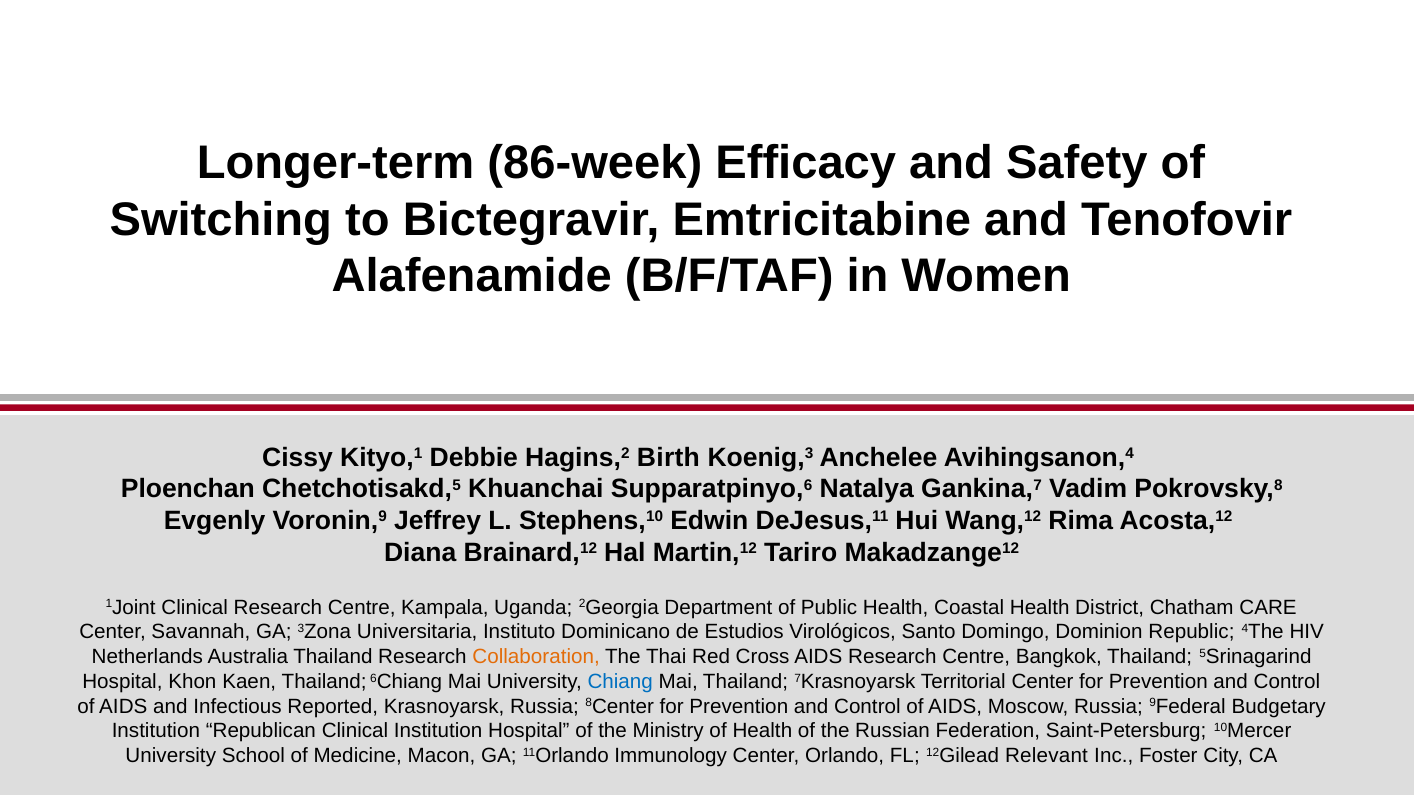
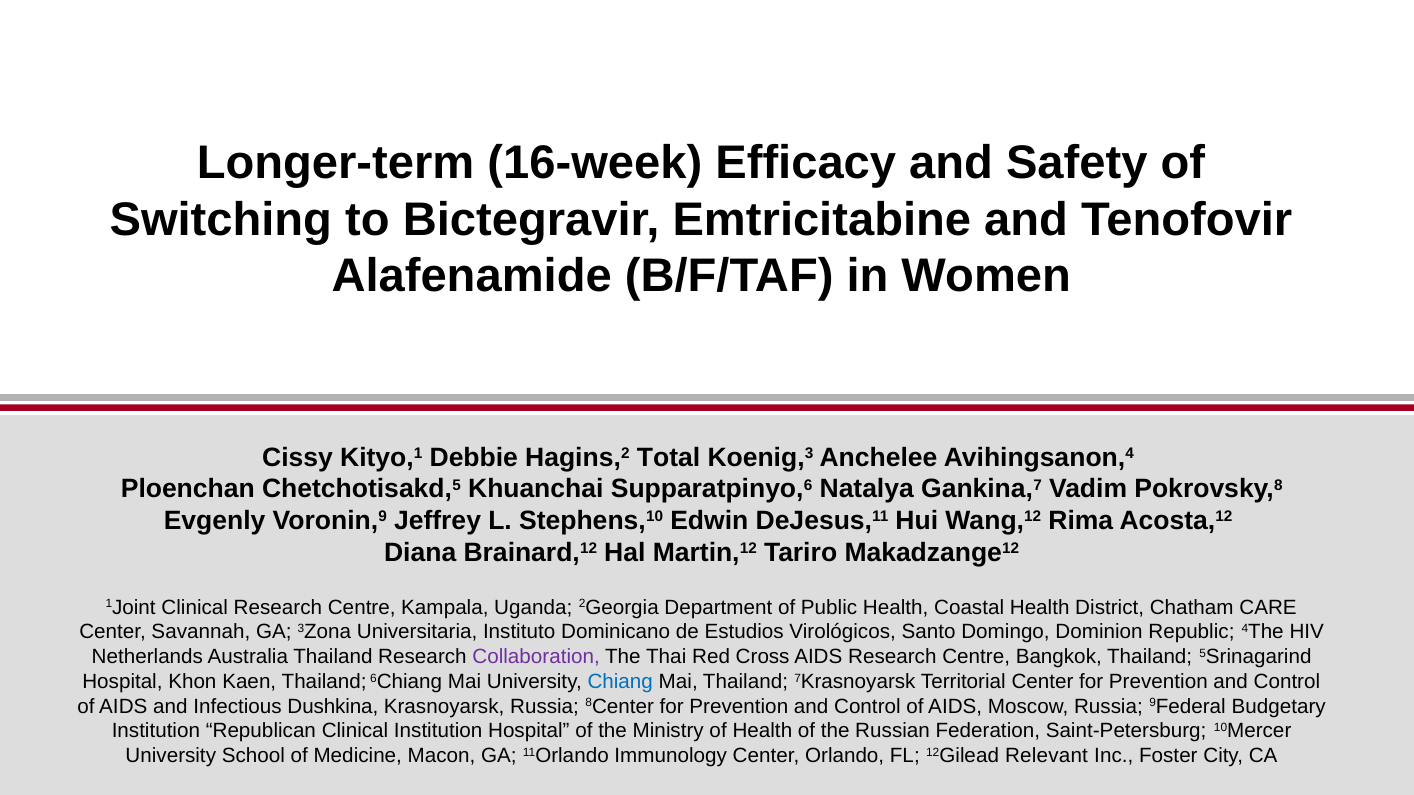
86-week: 86-week -> 16-week
Birth: Birth -> Total
Collaboration colour: orange -> purple
Reported: Reported -> Dushkina
